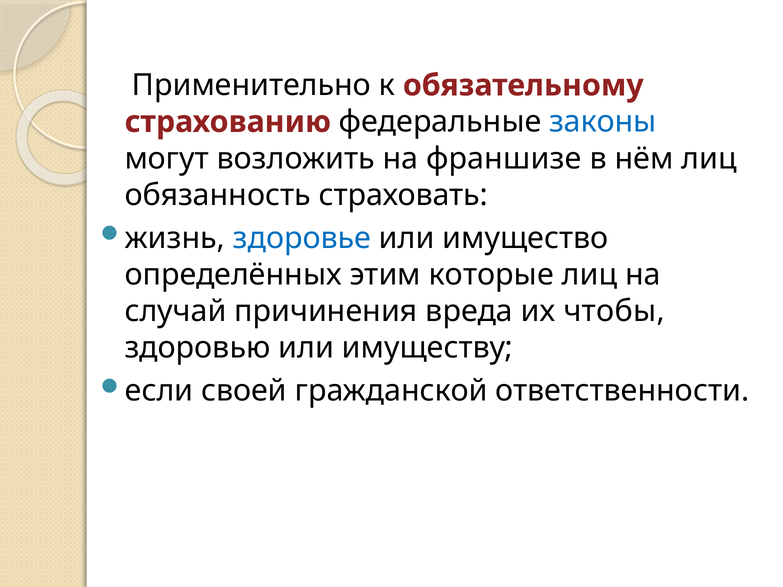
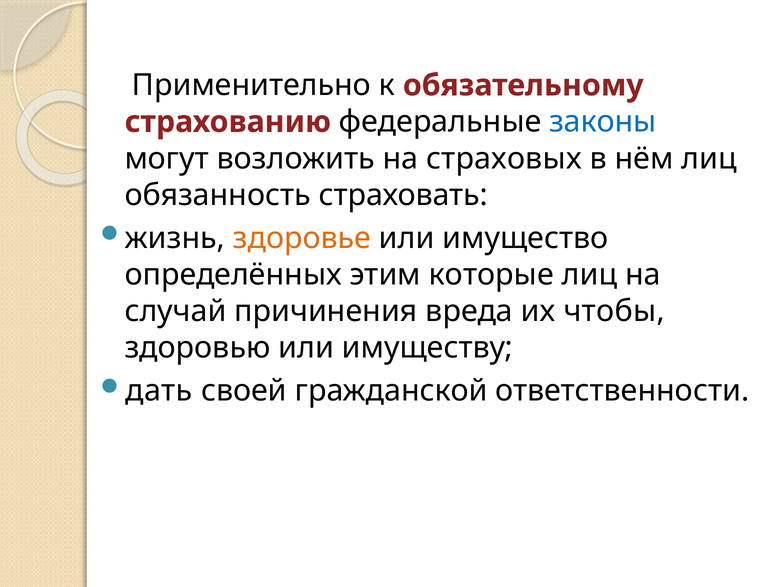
франшизе: франшизе -> страховых
здоровье colour: blue -> orange
если: если -> дать
